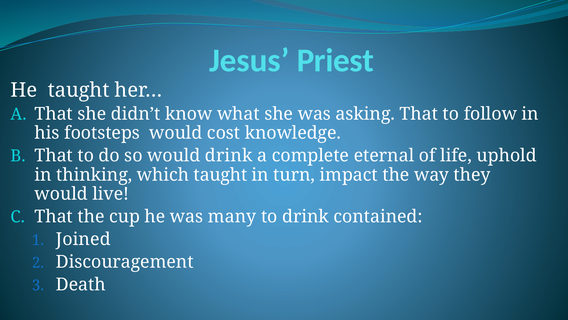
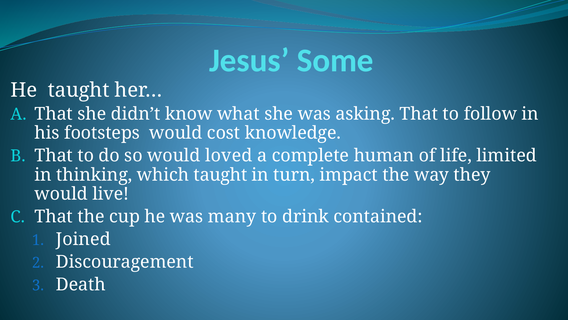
Priest: Priest -> Some
would drink: drink -> loved
eternal: eternal -> human
uphold: uphold -> limited
